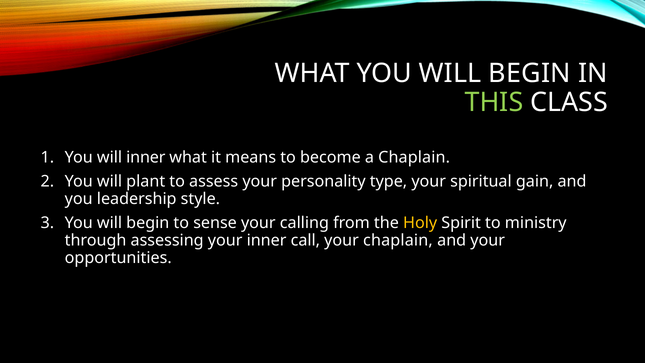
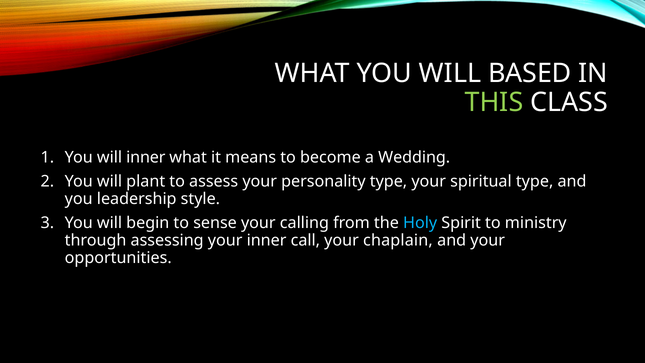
WHAT YOU WILL BEGIN: BEGIN -> BASED
a Chaplain: Chaplain -> Wedding
spiritual gain: gain -> type
Holy colour: yellow -> light blue
